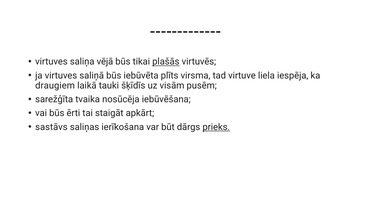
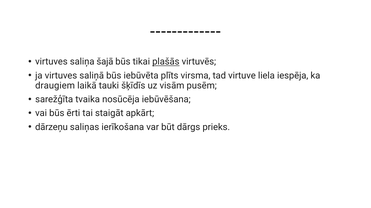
vējā: vējā -> šajā
sastāvs: sastāvs -> dārzeņu
prieks underline: present -> none
